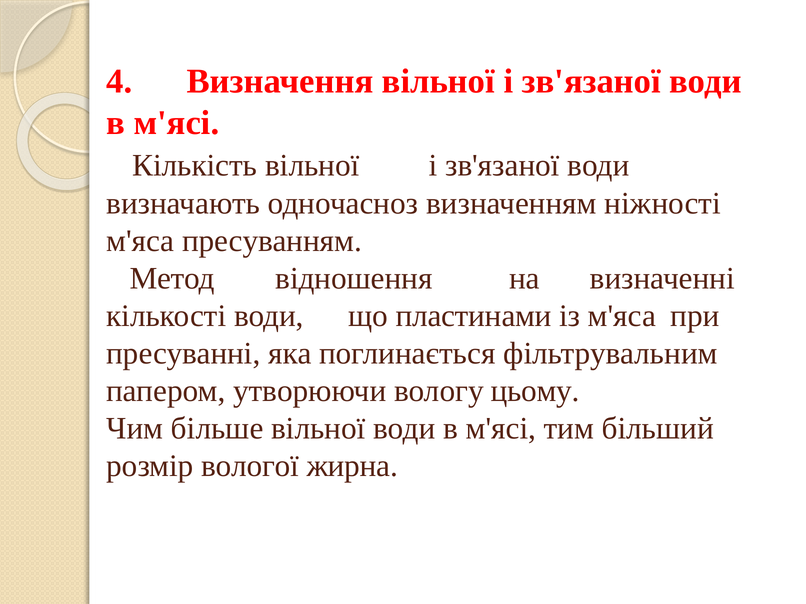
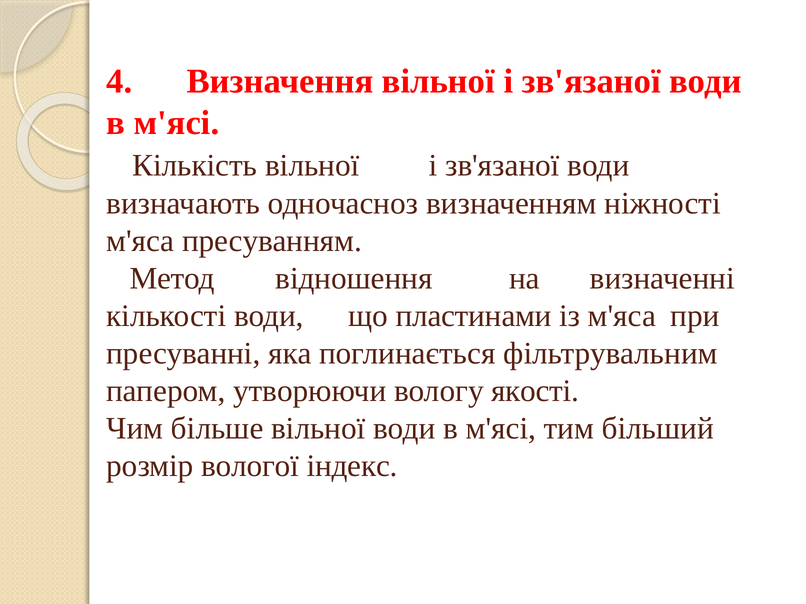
цьому: цьому -> якості
жирна: жирна -> індекс
